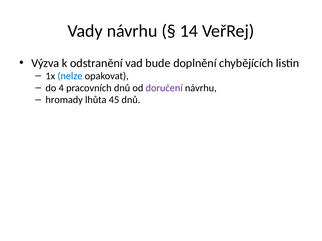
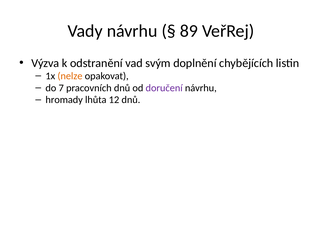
14: 14 -> 89
bude: bude -> svým
nelze colour: blue -> orange
4: 4 -> 7
45: 45 -> 12
